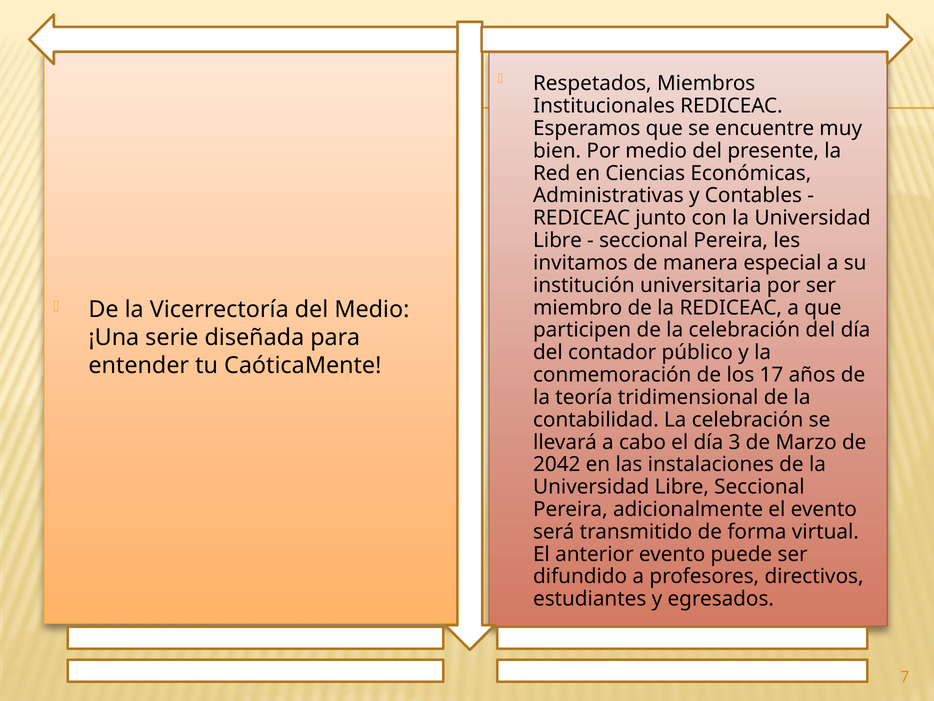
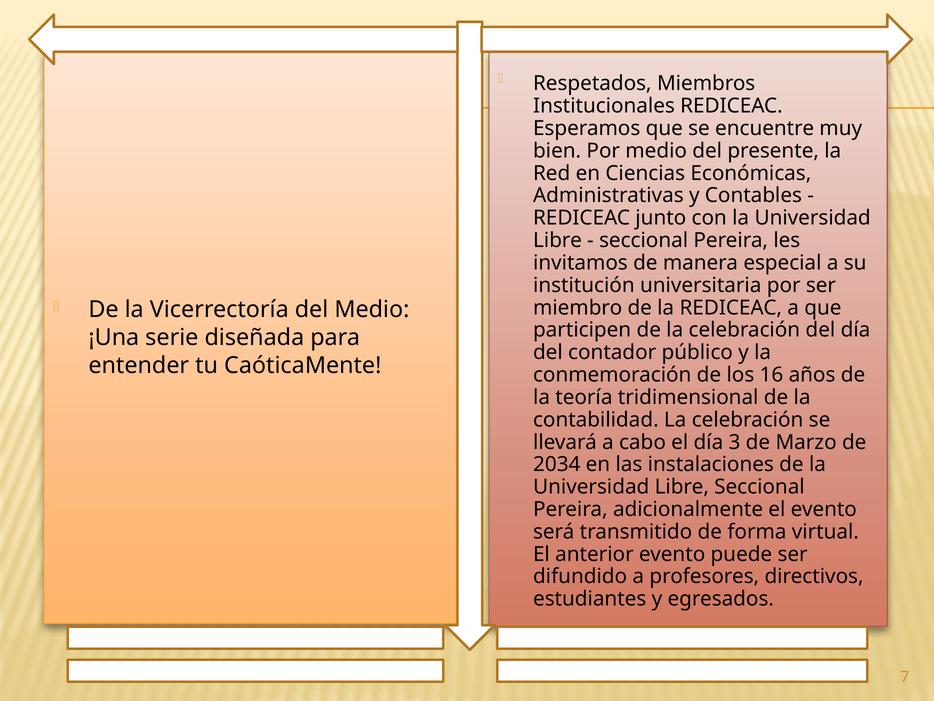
17: 17 -> 16
2042: 2042 -> 2034
